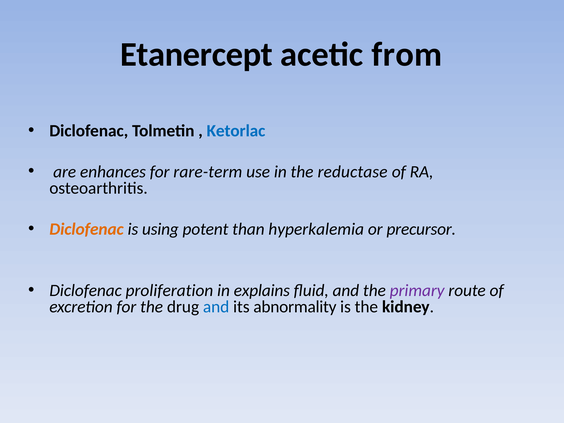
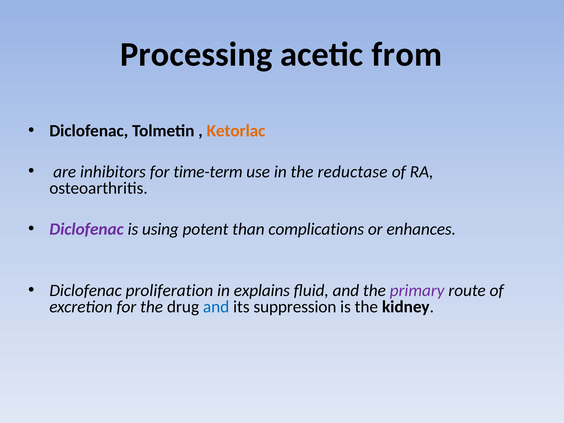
Etanercept: Etanercept -> Processing
Ketorlac colour: blue -> orange
enhances: enhances -> inhibitors
rare-term: rare-term -> time-term
Diclofenac at (87, 229) colour: orange -> purple
hyperkalemia: hyperkalemia -> complications
precursor: precursor -> enhances
abnormality: abnormality -> suppression
